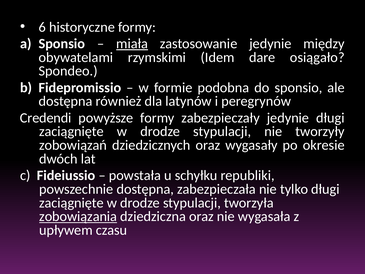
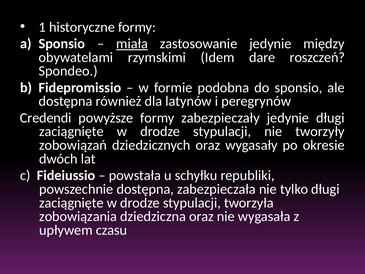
6: 6 -> 1
osiągało: osiągało -> roszczeń
zobowiązania underline: present -> none
